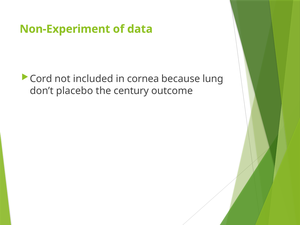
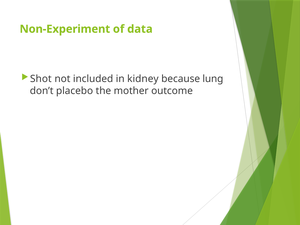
Cord: Cord -> Shot
cornea: cornea -> kidney
century: century -> mother
